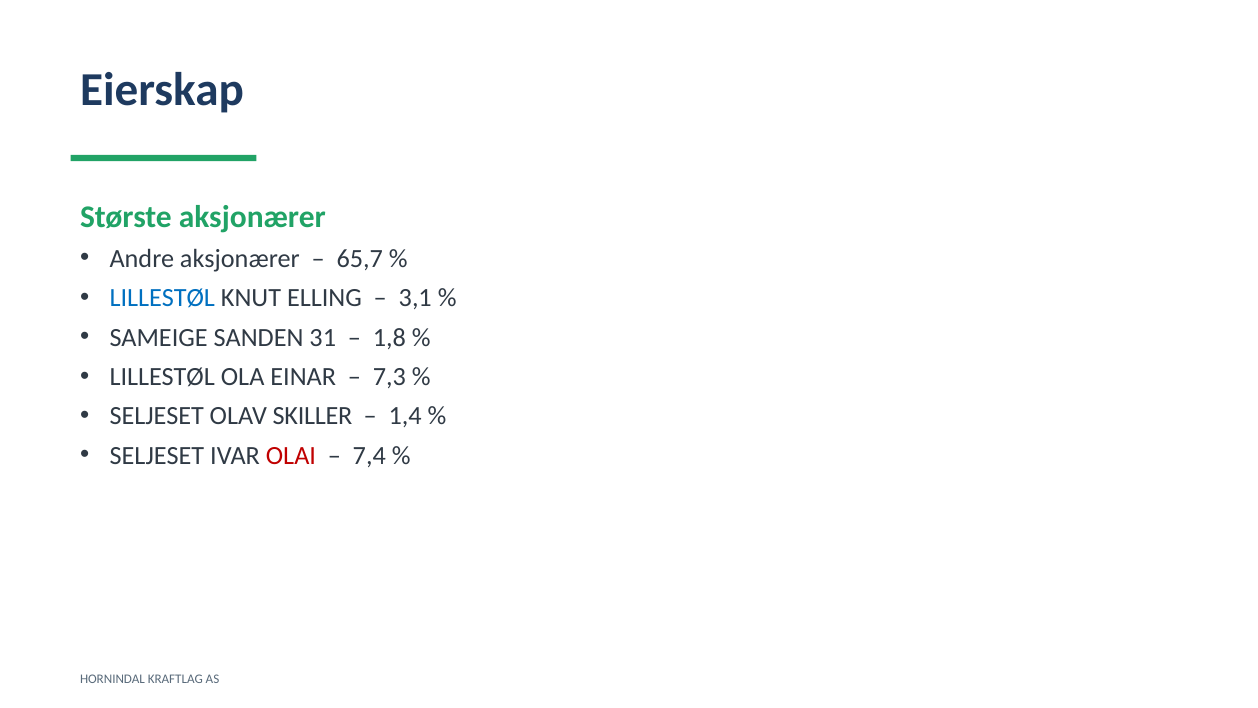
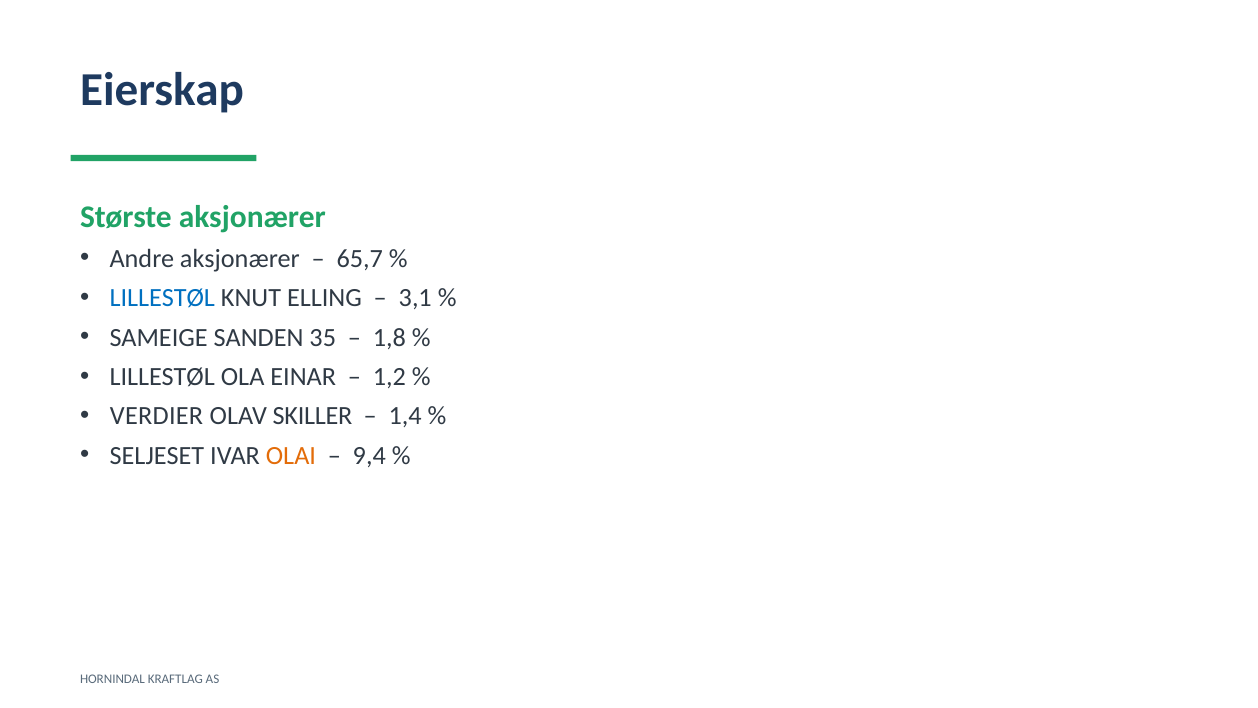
31: 31 -> 35
7,3: 7,3 -> 1,2
SELJESET at (157, 416): SELJESET -> VERDIER
OLAI colour: red -> orange
7,4: 7,4 -> 9,4
